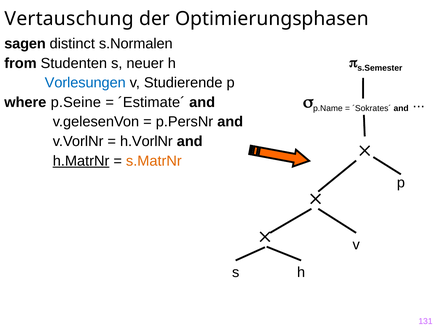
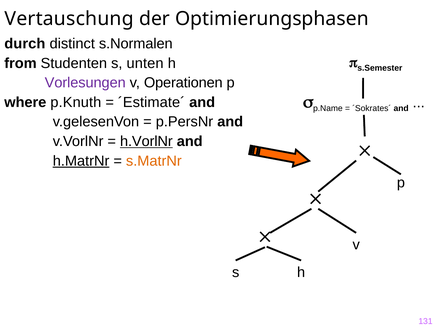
sagen: sagen -> durch
neuer: neuer -> unten
Vorlesungen colour: blue -> purple
Studierende: Studierende -> Operationen
p.Seine: p.Seine -> p.Knuth
h.VorlNr underline: none -> present
